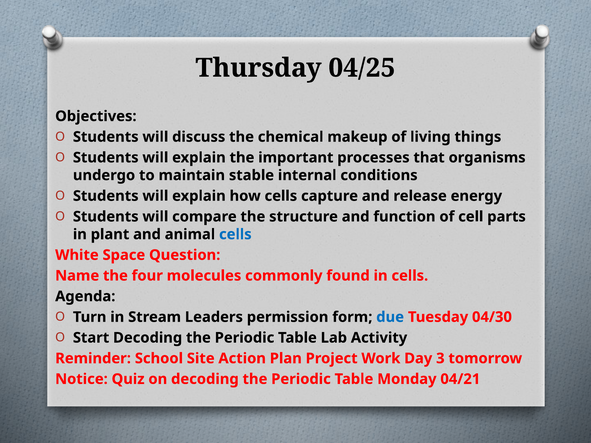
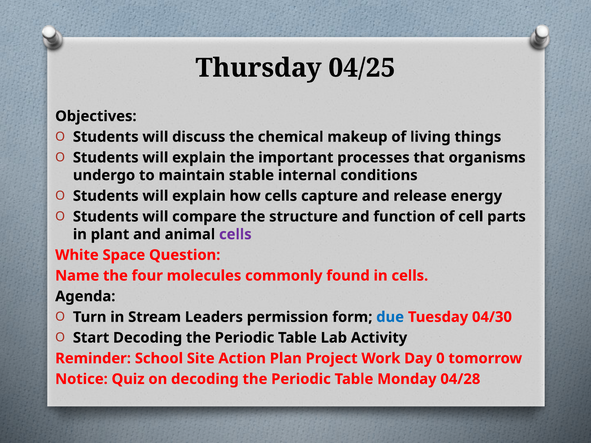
cells at (235, 234) colour: blue -> purple
3: 3 -> 0
04/21: 04/21 -> 04/28
